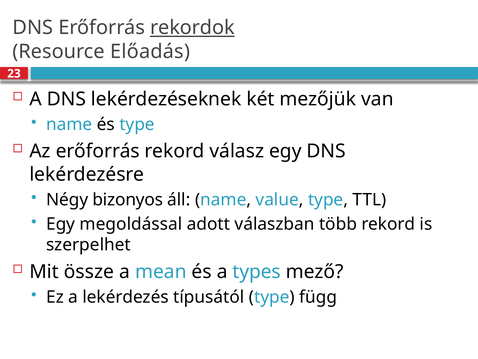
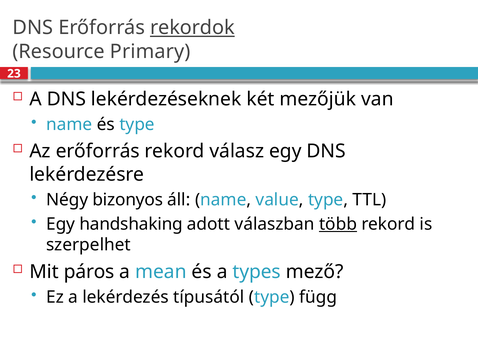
Előadás: Előadás -> Primary
megoldással: megoldással -> handshaking
több underline: none -> present
össze: össze -> páros
